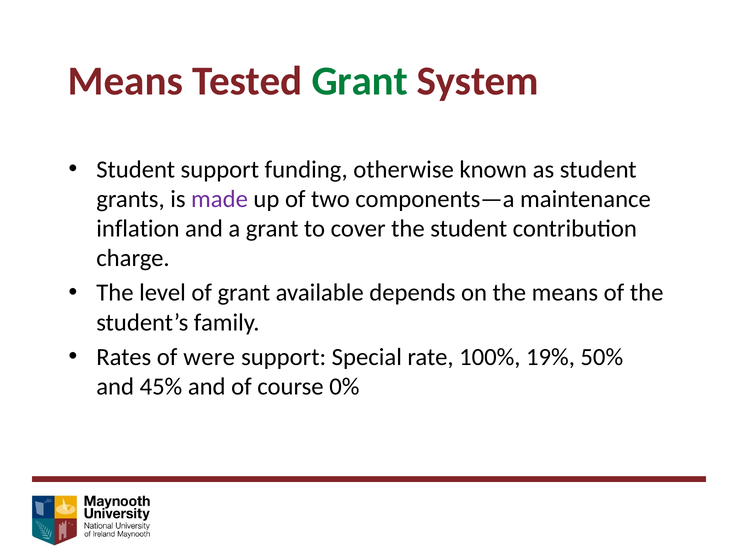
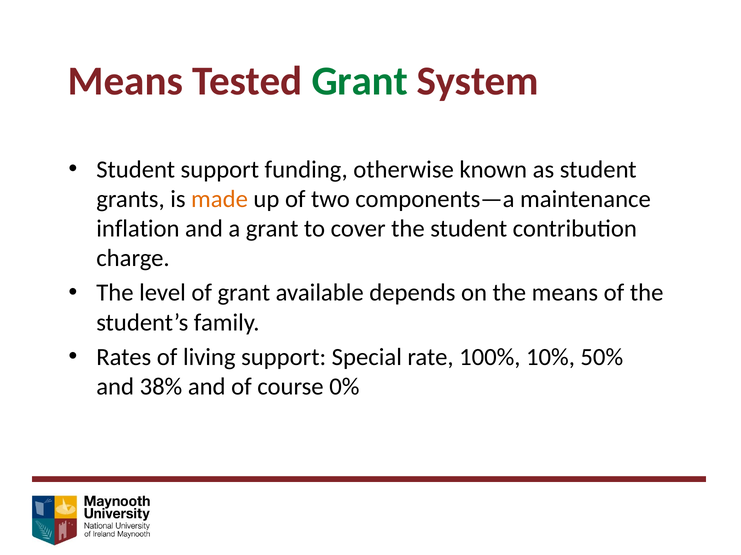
made colour: purple -> orange
were: were -> living
19%: 19% -> 10%
45%: 45% -> 38%
